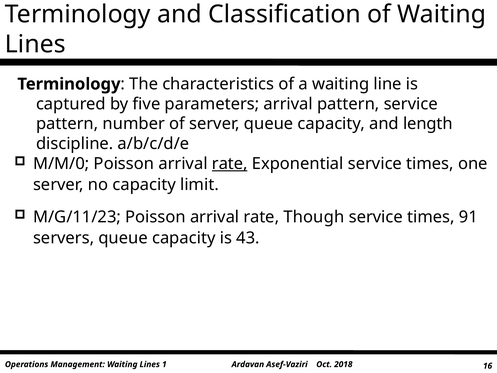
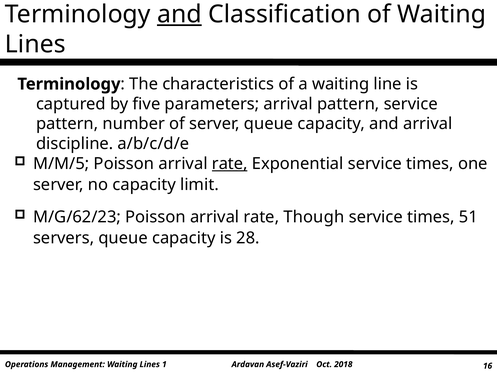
and at (179, 14) underline: none -> present
and length: length -> arrival
M/M/0: M/M/0 -> M/M/5
M/G/11/23: M/G/11/23 -> M/G/62/23
91: 91 -> 51
43: 43 -> 28
